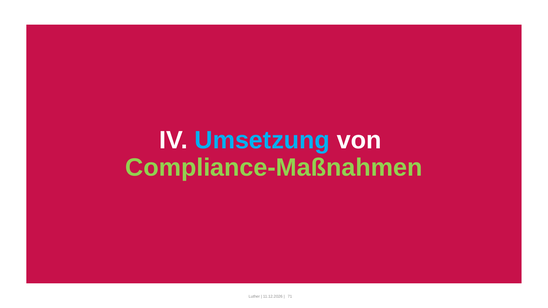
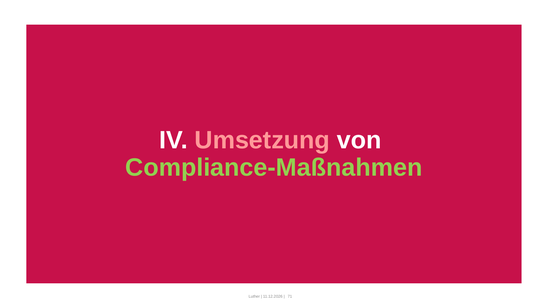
Umsetzung colour: light blue -> pink
